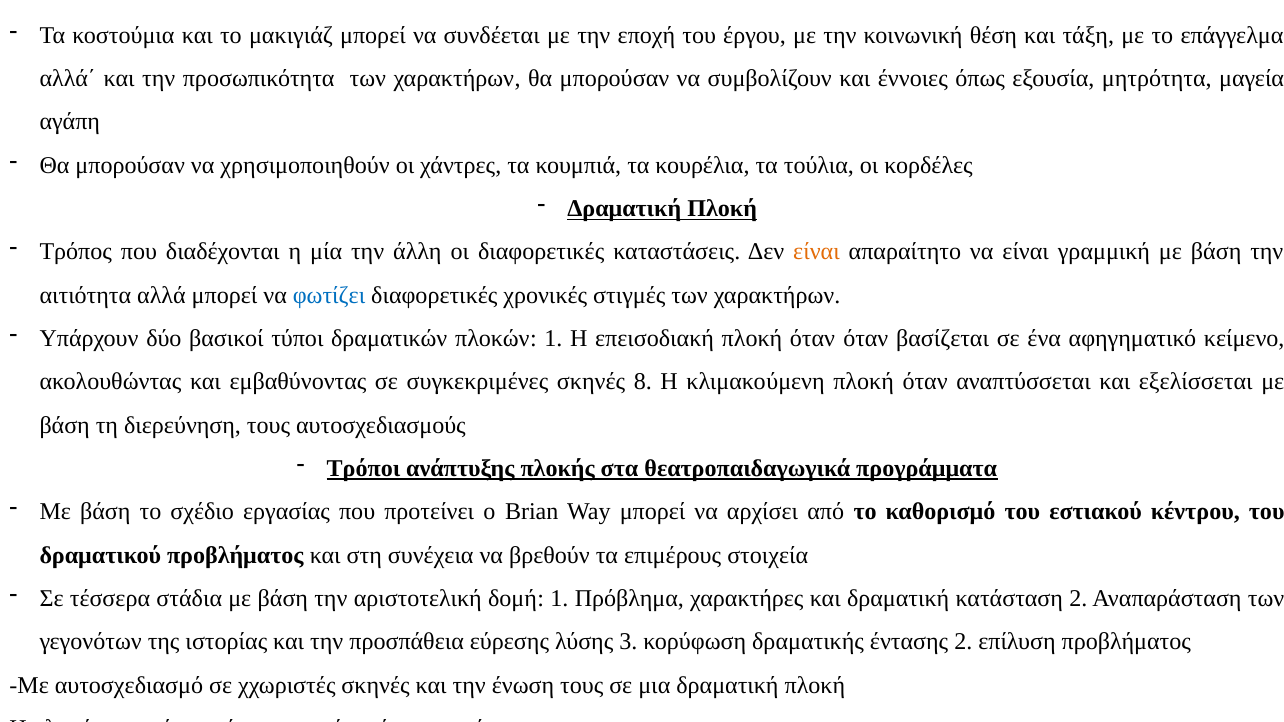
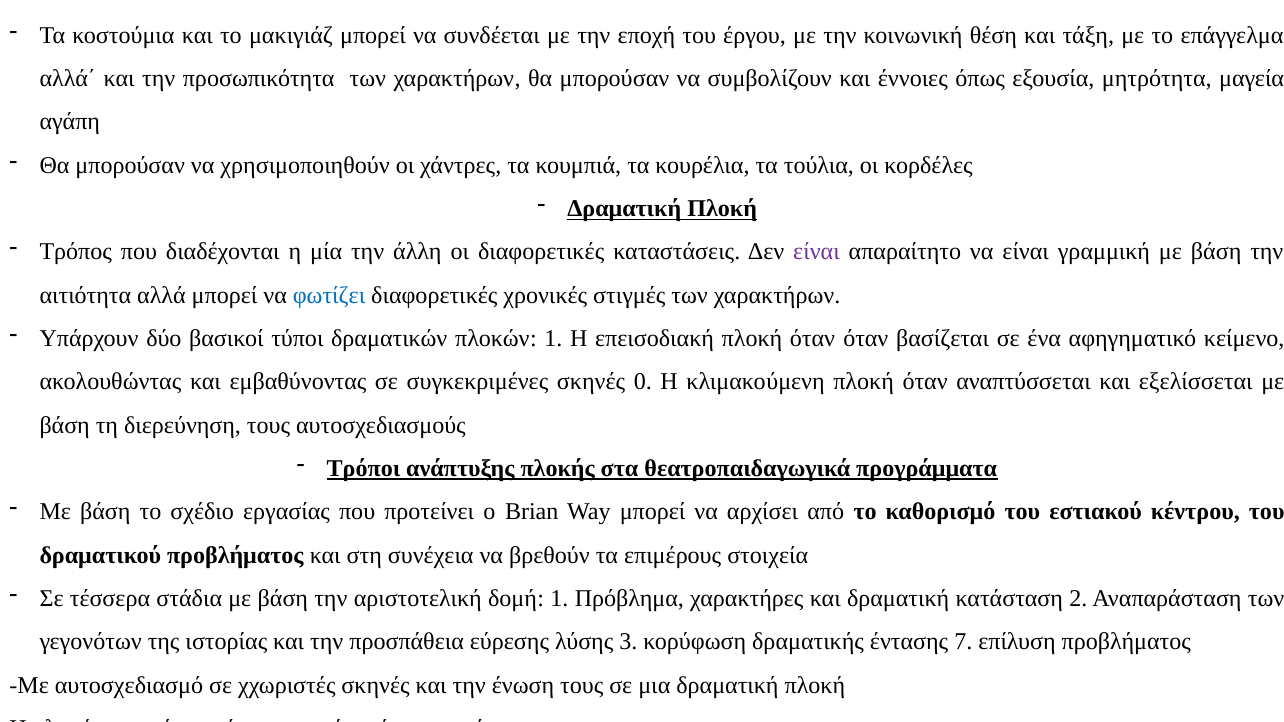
είναι at (817, 252) colour: orange -> purple
8: 8 -> 0
έντασης 2: 2 -> 7
